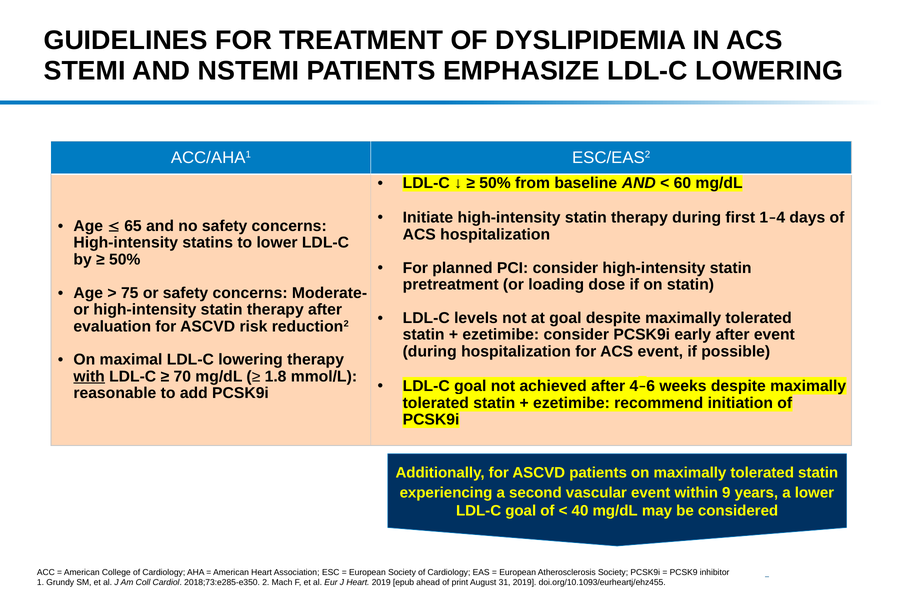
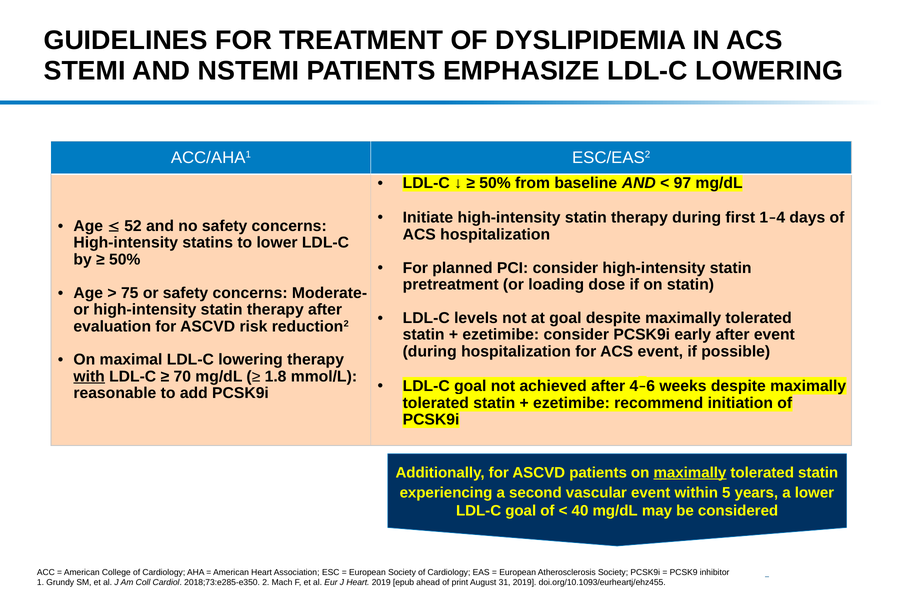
60: 60 -> 97
65: 65 -> 52
maximally at (690, 473) underline: none -> present
9: 9 -> 5
